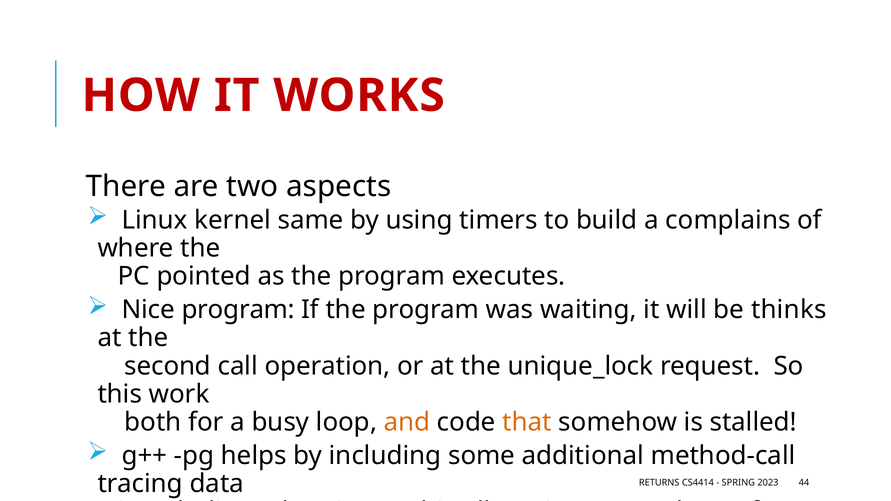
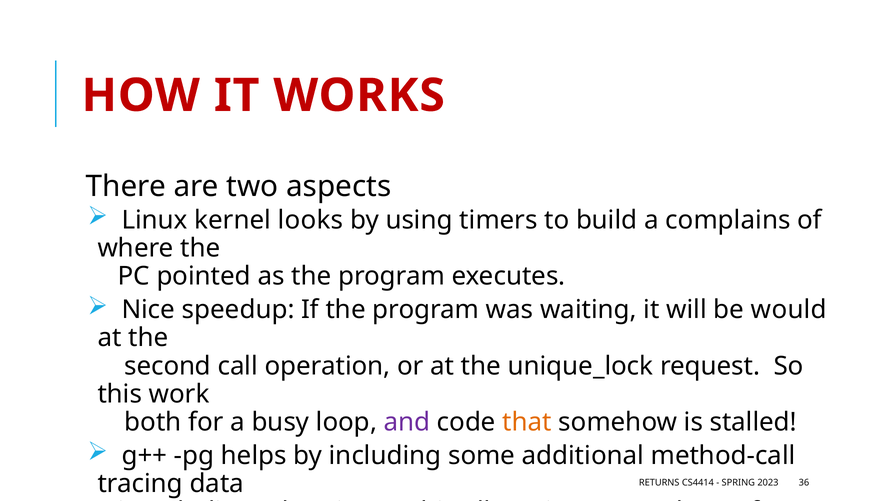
same: same -> looks
Nice program: program -> speedup
thinks: thinks -> would
and at (407, 422) colour: orange -> purple
44: 44 -> 36
